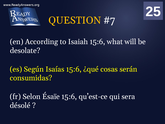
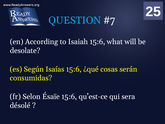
QUESTION colour: yellow -> light blue
